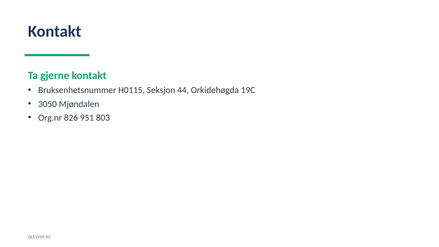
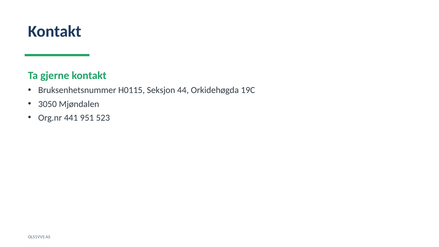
826: 826 -> 441
803: 803 -> 523
